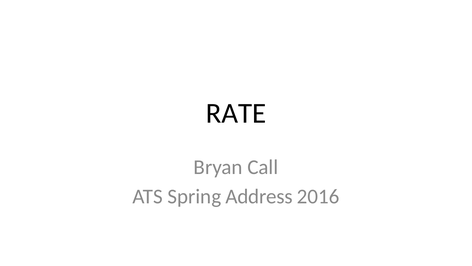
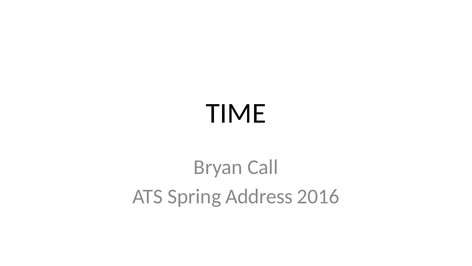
RATE: RATE -> TIME
